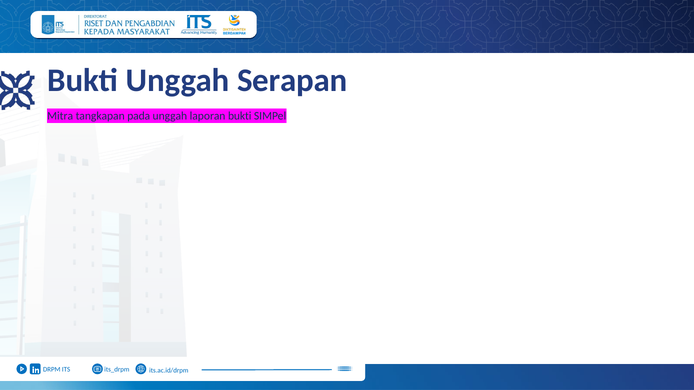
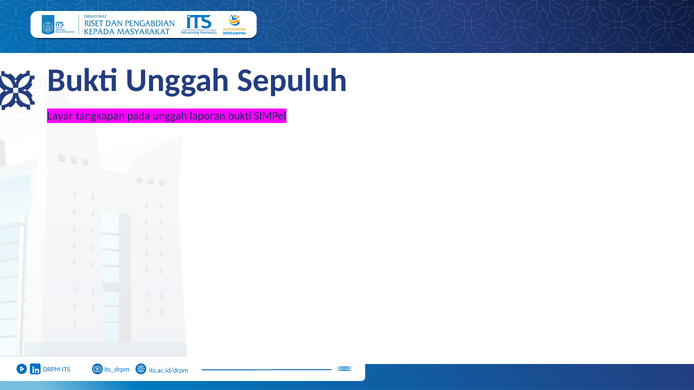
Serapan: Serapan -> Sepuluh
Mitra: Mitra -> Layar
